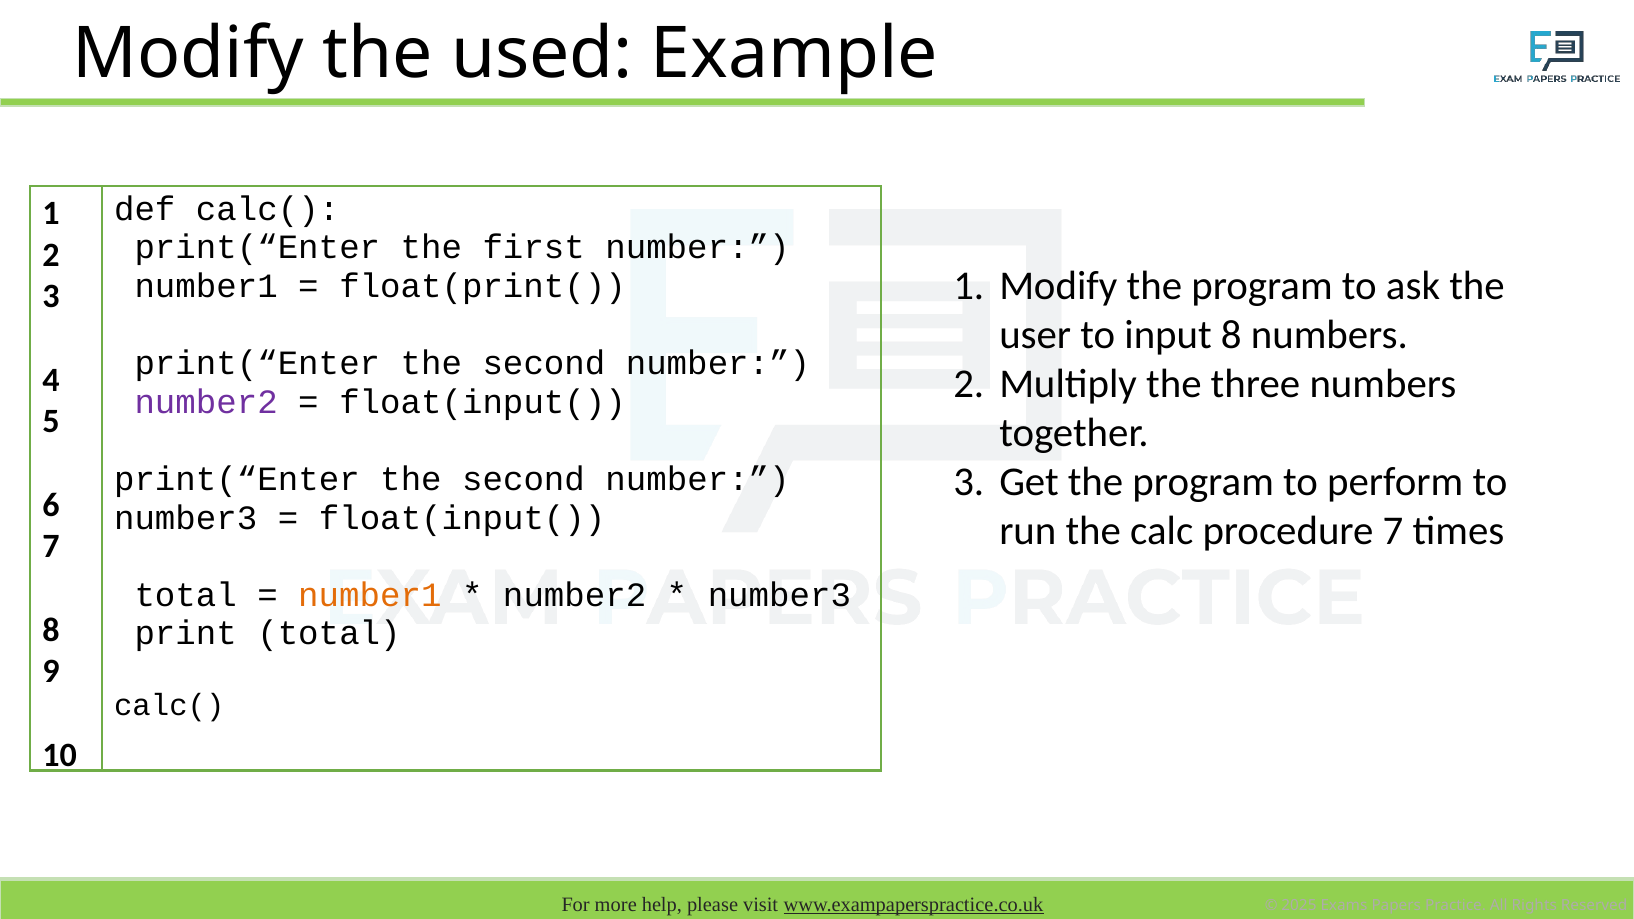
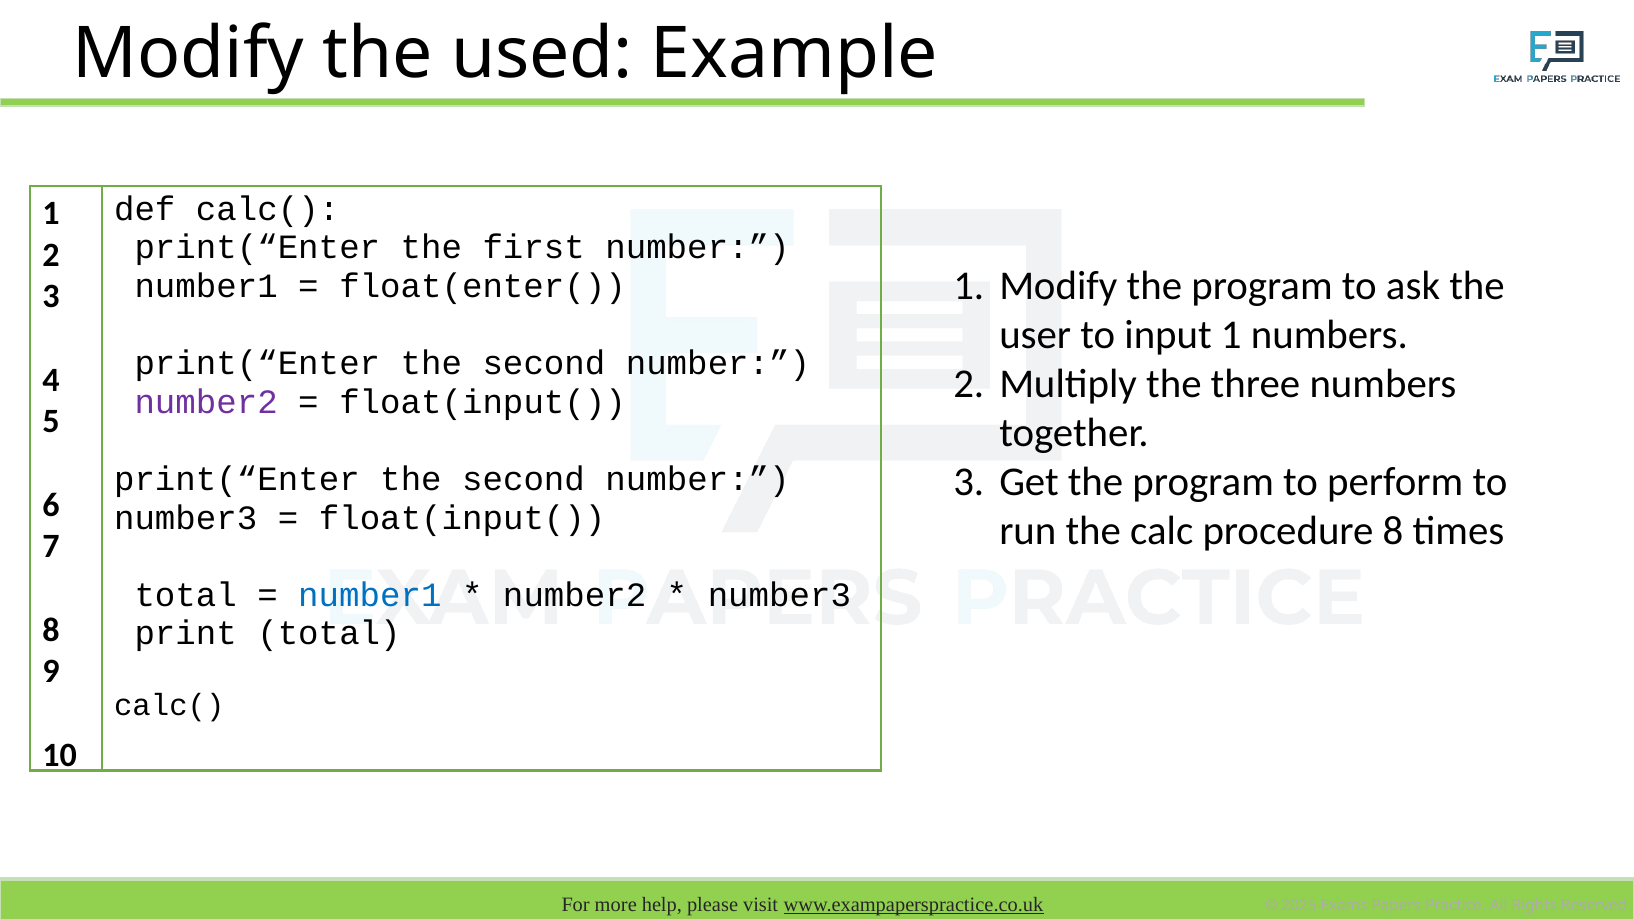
float(print(: float(print( -> float(enter(
input 8: 8 -> 1
procedure 7: 7 -> 8
number1 at (370, 595) colour: orange -> blue
